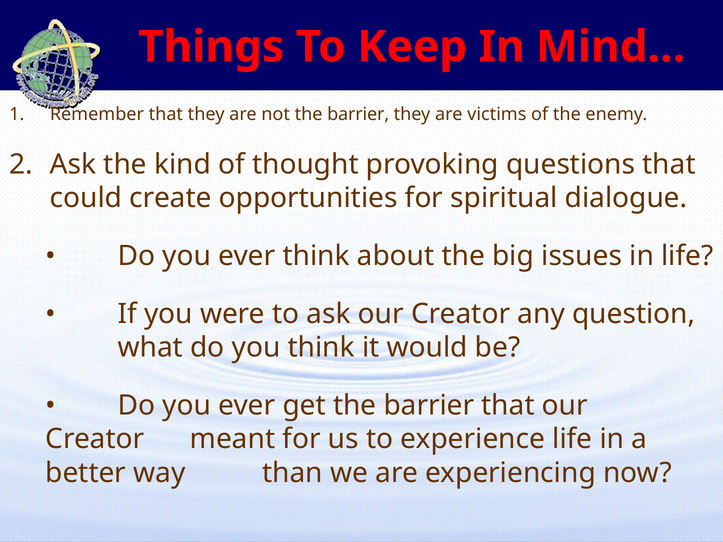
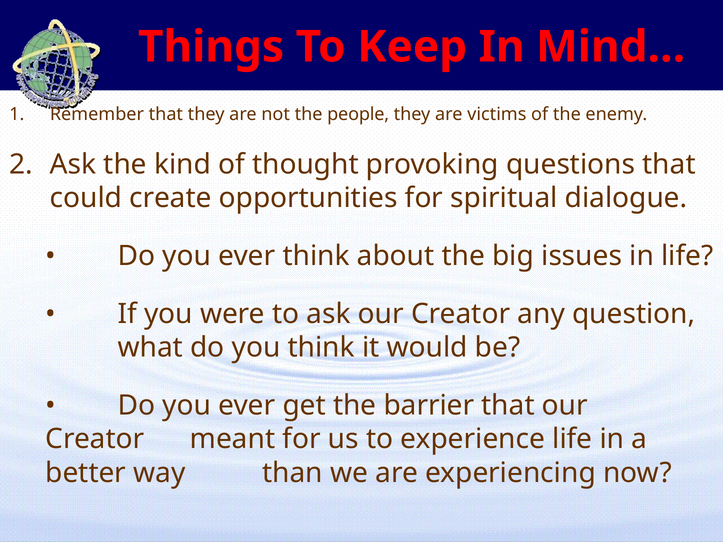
not the barrier: barrier -> people
